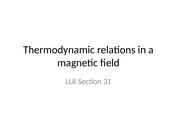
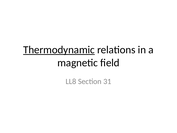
Thermodynamic underline: none -> present
